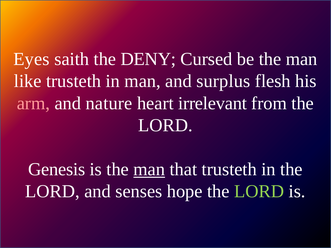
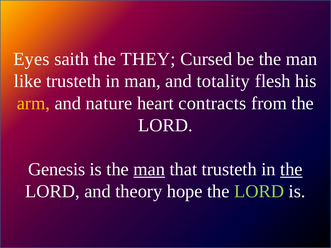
DENY: DENY -> THEY
surplus: surplus -> totality
arm colour: pink -> yellow
irrelevant: irrelevant -> contracts
the at (291, 170) underline: none -> present
senses: senses -> theory
